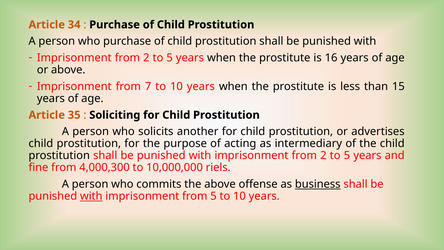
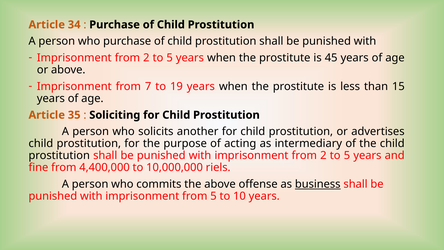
16: 16 -> 45
7 to 10: 10 -> 19
4,000,300: 4,000,300 -> 4,400,000
with at (91, 196) underline: present -> none
